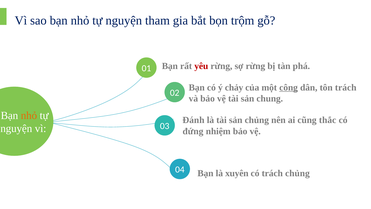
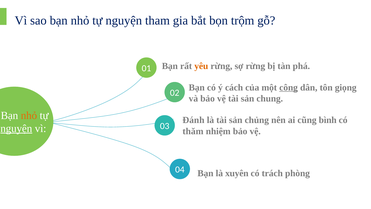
yêu colour: red -> orange
chảy: chảy -> cách
tôn trách: trách -> giọng
thắc: thắc -> bình
nguyện at (16, 128) underline: none -> present
đứng: đứng -> thăm
trách chủng: chủng -> phòng
